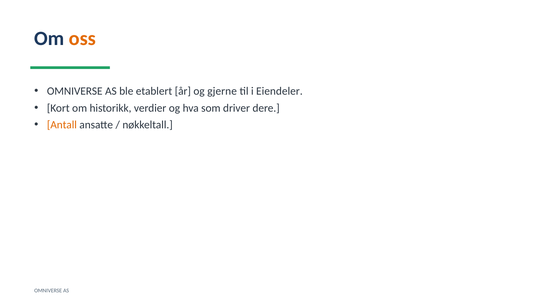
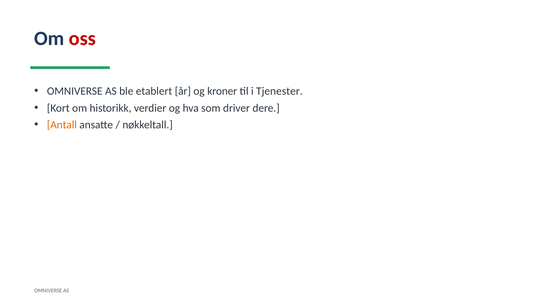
oss colour: orange -> red
gjerne: gjerne -> kroner
Eiendeler: Eiendeler -> Tjenester
